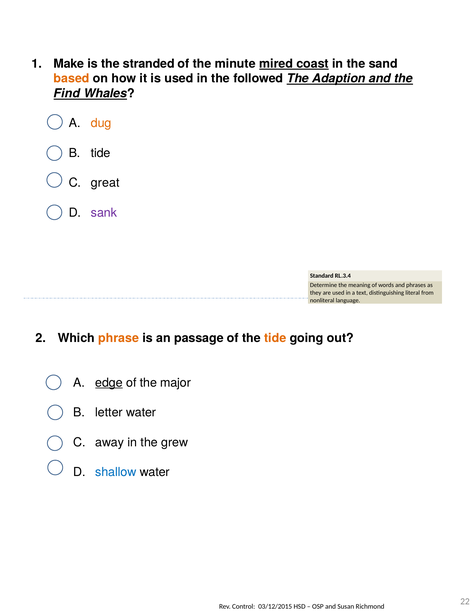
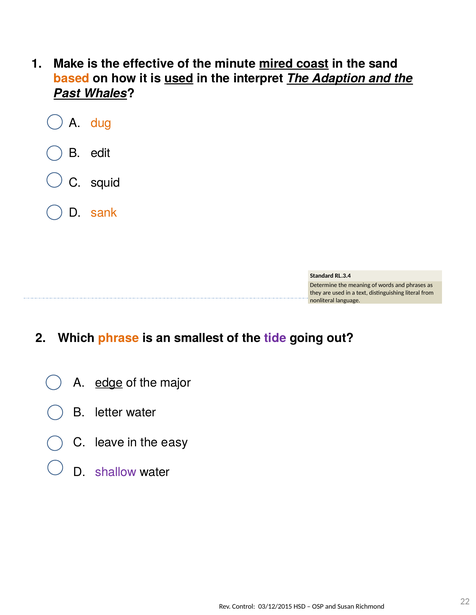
stranded: stranded -> effective
used at (179, 79) underline: none -> present
followed: followed -> interpret
Find: Find -> Past
tide at (101, 153): tide -> edit
great: great -> squid
sank colour: purple -> orange
passage: passage -> smallest
tide at (275, 339) colour: orange -> purple
away: away -> leave
grew: grew -> easy
shallow colour: blue -> purple
